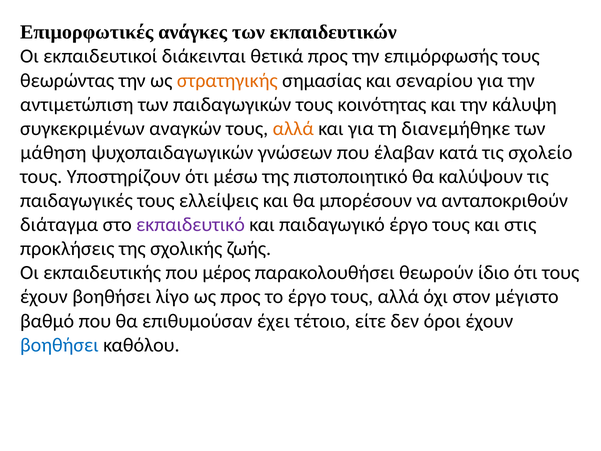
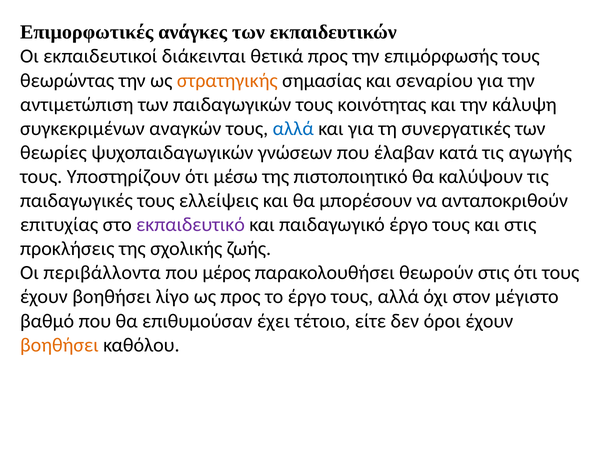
αλλά at (293, 128) colour: orange -> blue
διανεμήθηκε: διανεμήθηκε -> συνεργατικές
μάθηση: μάθηση -> θεωρίες
σχολείο: σχολείο -> αγωγής
διάταγμα: διάταγμα -> επιτυχίας
εκπαιδευτικής: εκπαιδευτικής -> περιβάλλοντα
θεωρούν ίδιο: ίδιο -> στις
βοηθήσει at (59, 345) colour: blue -> orange
